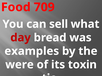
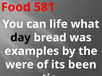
709: 709 -> 581
sell: sell -> life
day colour: red -> black
toxin: toxin -> been
